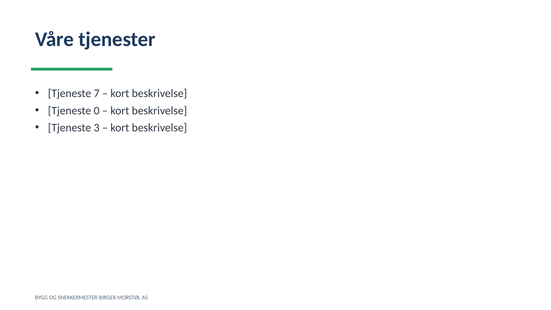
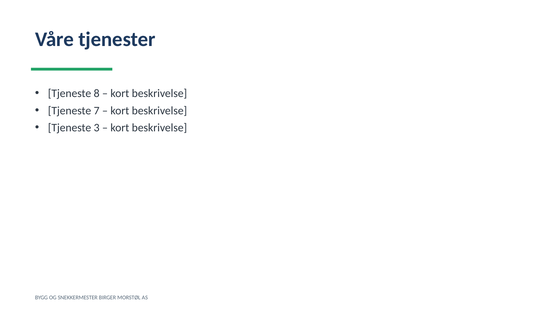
7: 7 -> 8
0: 0 -> 7
